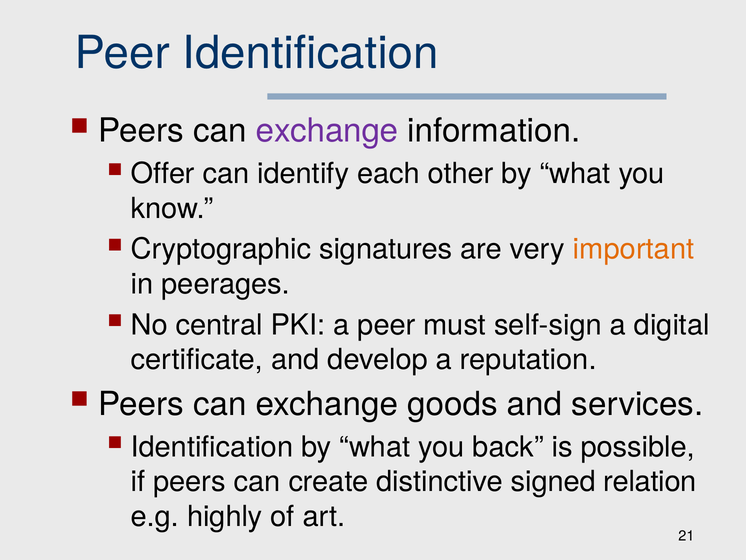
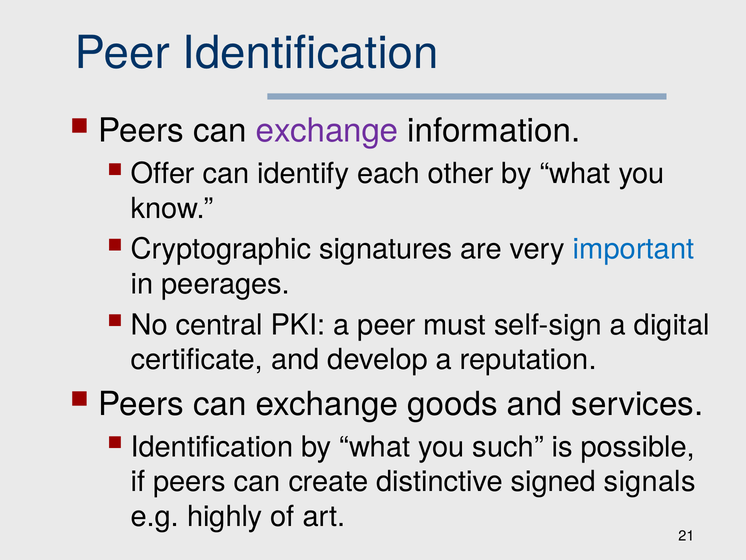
important colour: orange -> blue
back: back -> such
relation: relation -> signals
